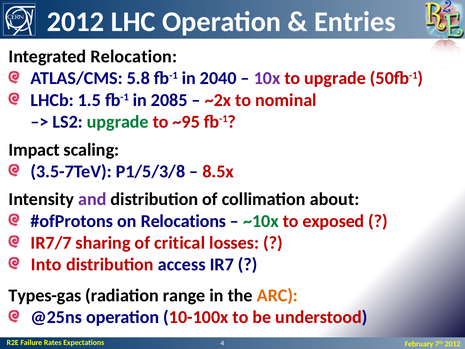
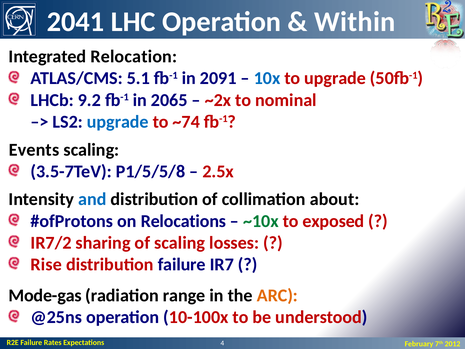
2012 at (76, 22): 2012 -> 2041
Entries: Entries -> Within
5.8: 5.8 -> 5.1
2040: 2040 -> 2091
10x colour: purple -> blue
1.5: 1.5 -> 9.2
2085: 2085 -> 2065
upgrade at (118, 122) colour: green -> blue
~95: ~95 -> ~74
Impact: Impact -> Events
P1/5/3/8: P1/5/3/8 -> P1/5/5/8
8.5x: 8.5x -> 2.5x
and colour: purple -> blue
IR7/7: IR7/7 -> IR7/2
of critical: critical -> scaling
Into: Into -> Rise
distribution access: access -> failure
Types-gas: Types-gas -> Mode-gas
